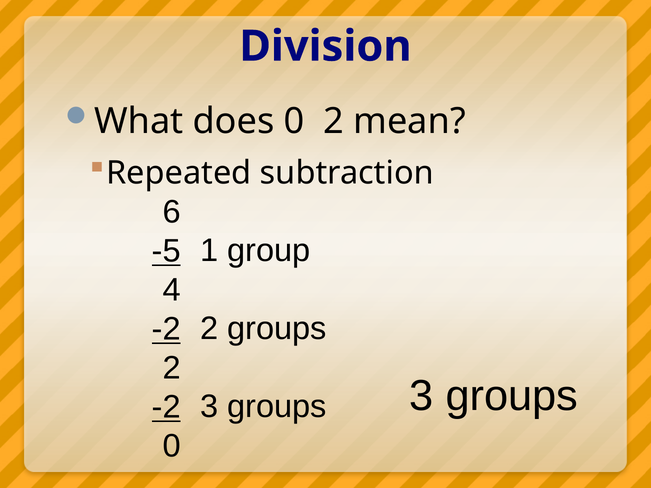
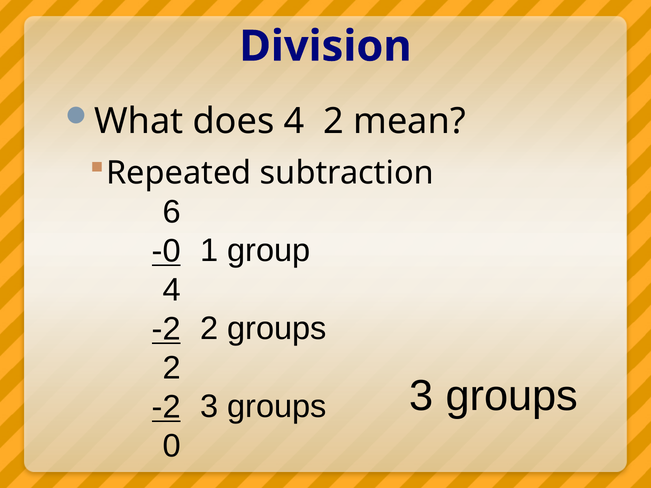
does 0: 0 -> 4
-5: -5 -> -0
